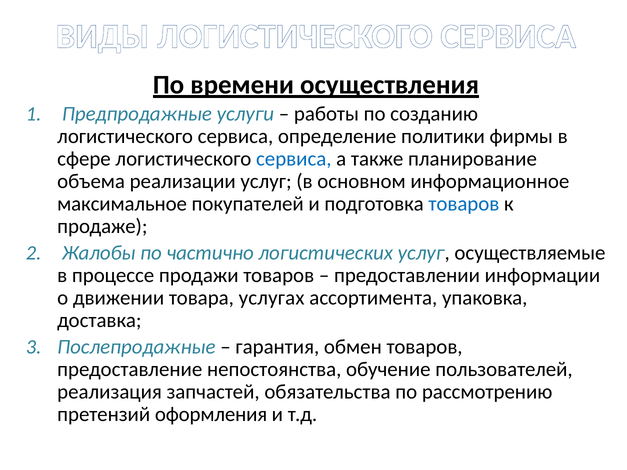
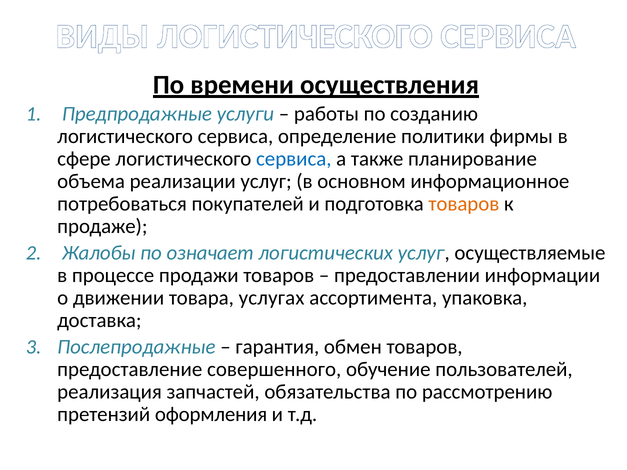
максимальное: максимальное -> потребоваться
товаров at (464, 204) colour: blue -> orange
частично: частично -> означает
непостоянства: непостоянства -> совершенного
